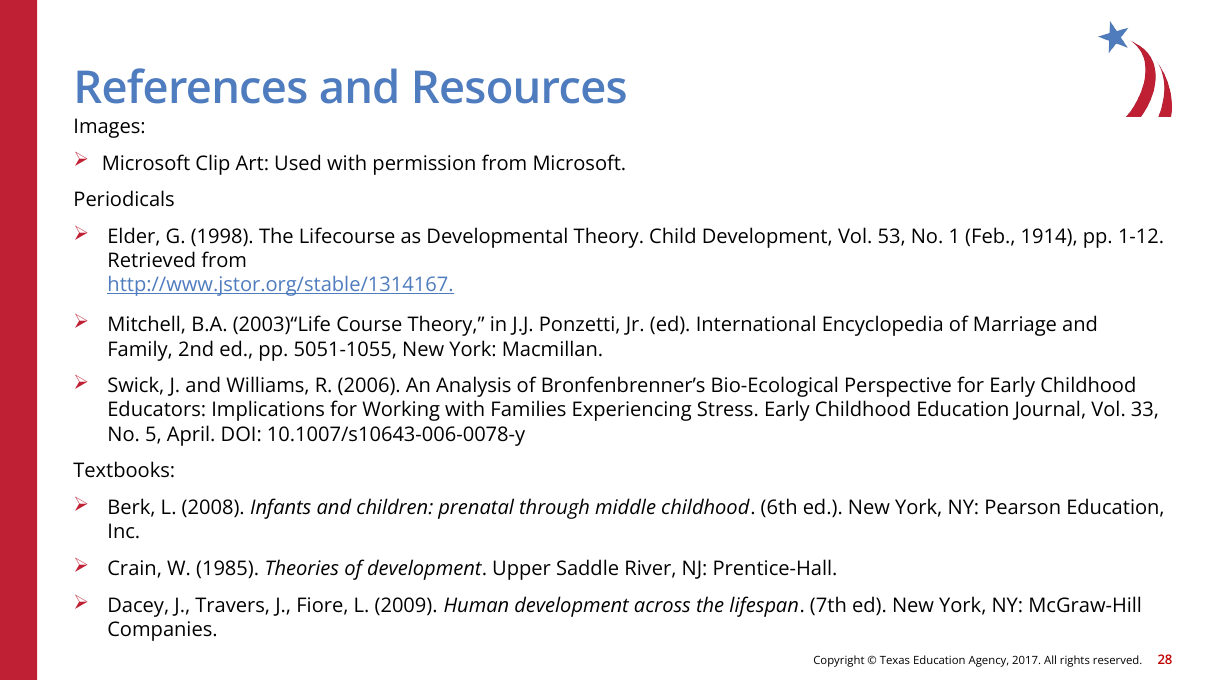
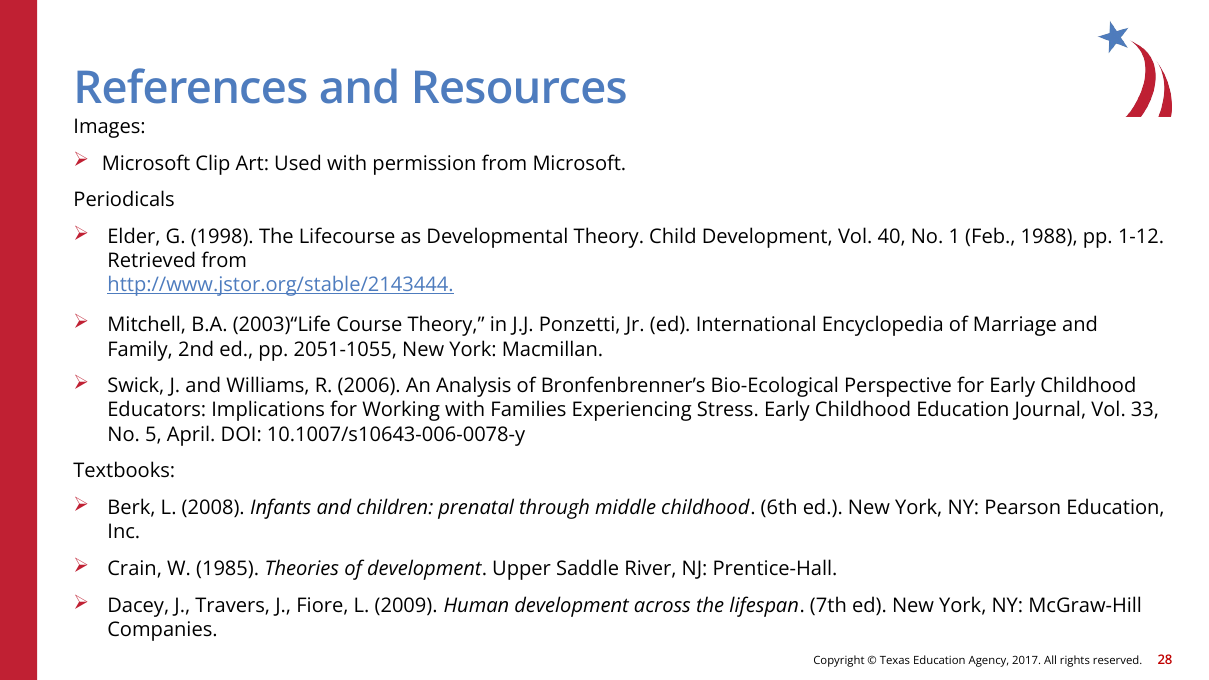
53: 53 -> 40
1914: 1914 -> 1988
http://www.jstor.org/stable/1314167: http://www.jstor.org/stable/1314167 -> http://www.jstor.org/stable/2143444
5051-1055: 5051-1055 -> 2051-1055
